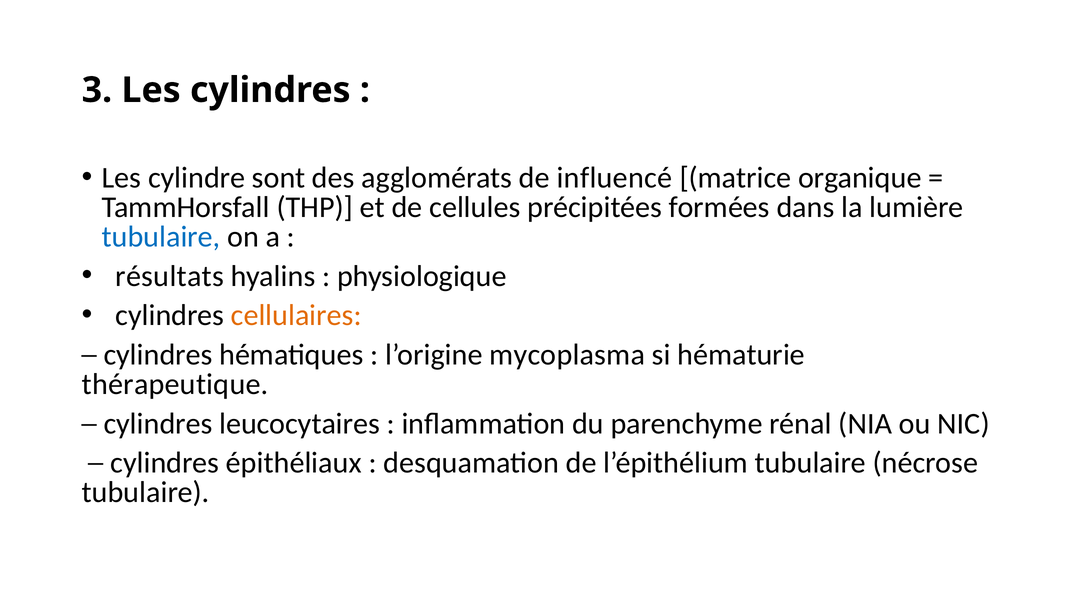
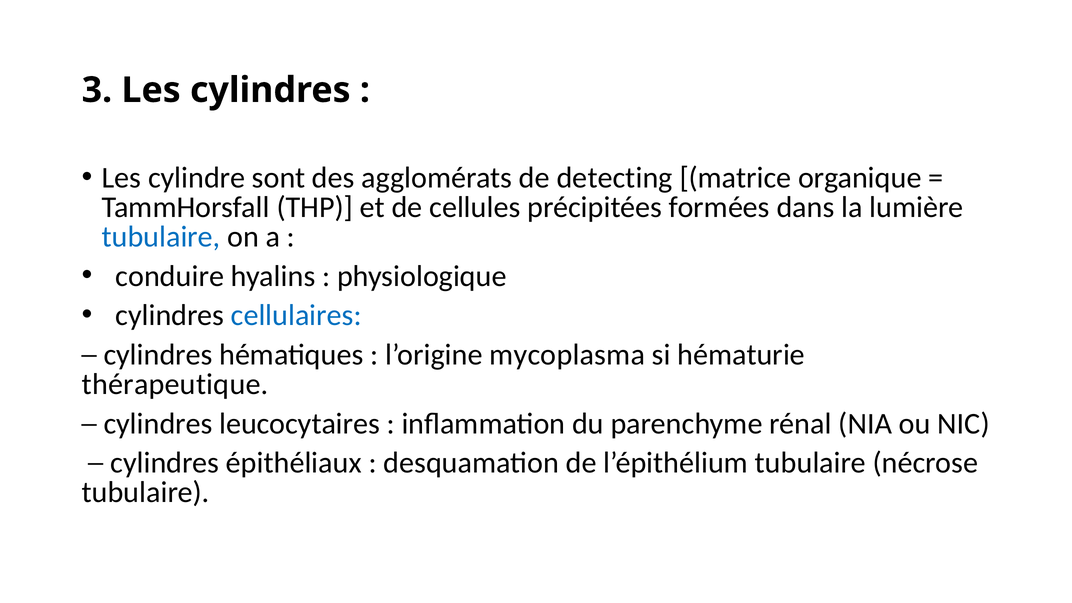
influencé: influencé -> detecting
résultats: résultats -> conduire
cellulaires colour: orange -> blue
